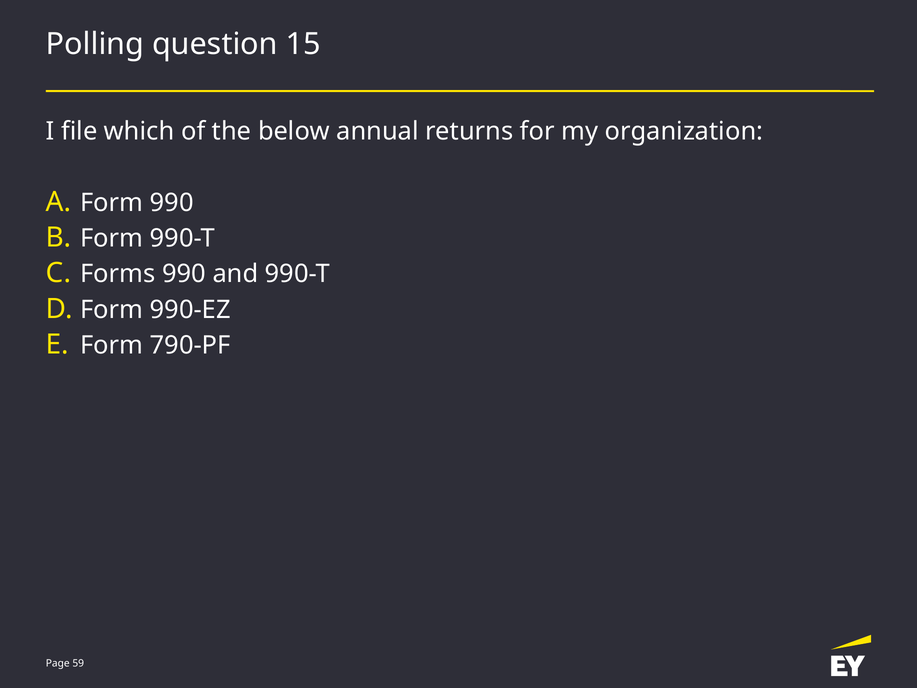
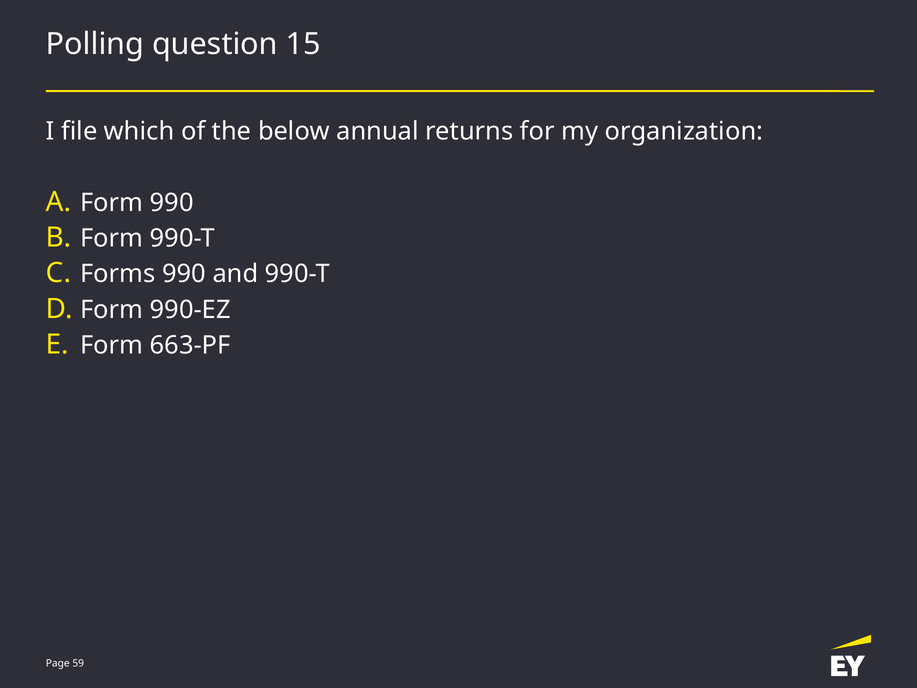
790-PF: 790-PF -> 663-PF
